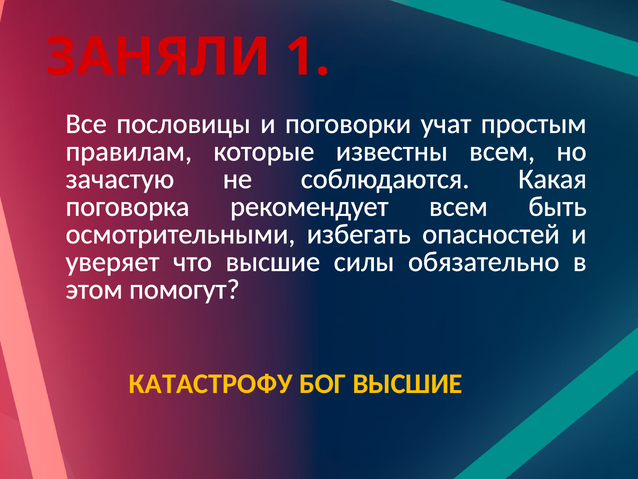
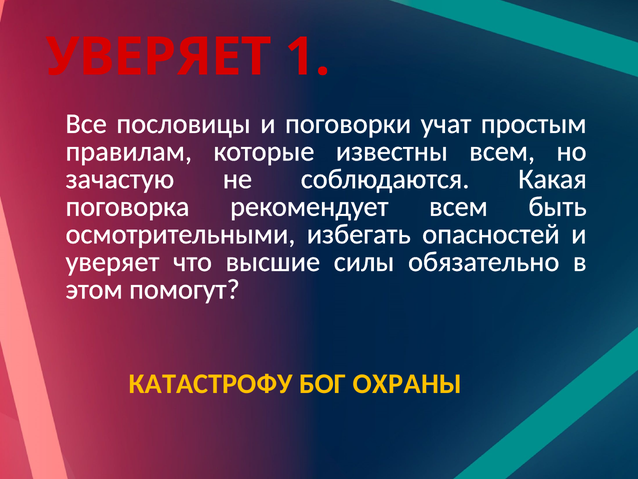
ЗАНЯЛИ at (158, 57): ЗАНЯЛИ -> УВЕРЯЕТ
БОГ ВЫСШИЕ: ВЫСШИЕ -> ОХРАНЫ
